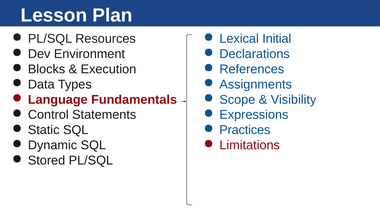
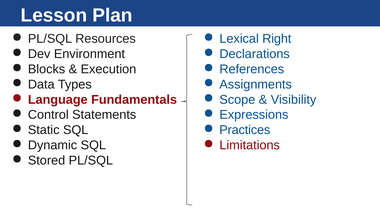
Initial: Initial -> Right
